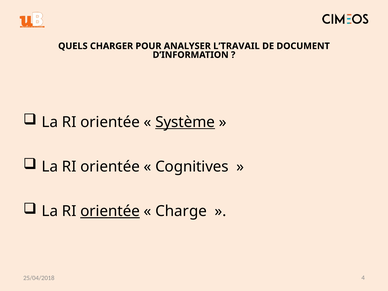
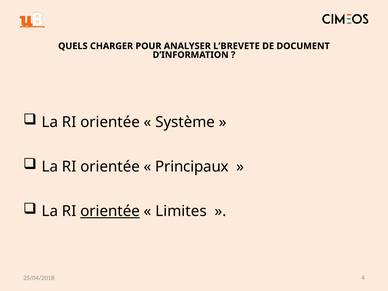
L’TRAVAIL: L’TRAVAIL -> L’BREVETE
Système underline: present -> none
Cognitives: Cognitives -> Principaux
Charge: Charge -> Limites
